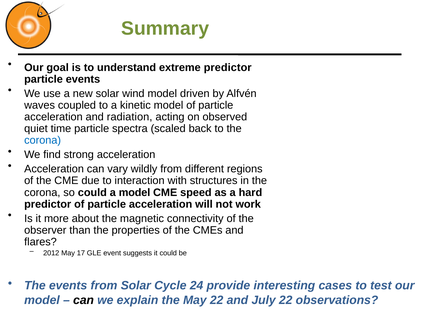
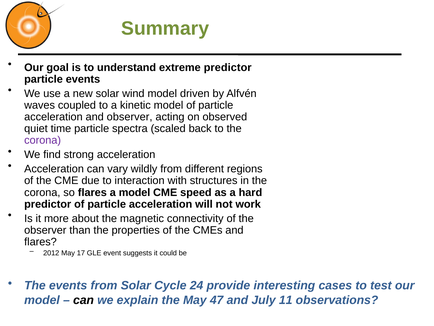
and radiation: radiation -> observer
corona at (43, 140) colour: blue -> purple
so could: could -> flares
May 22: 22 -> 47
July 22: 22 -> 11
